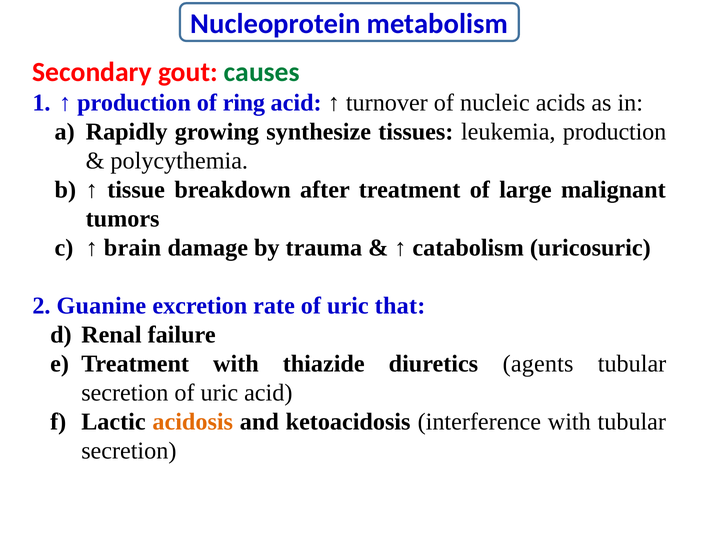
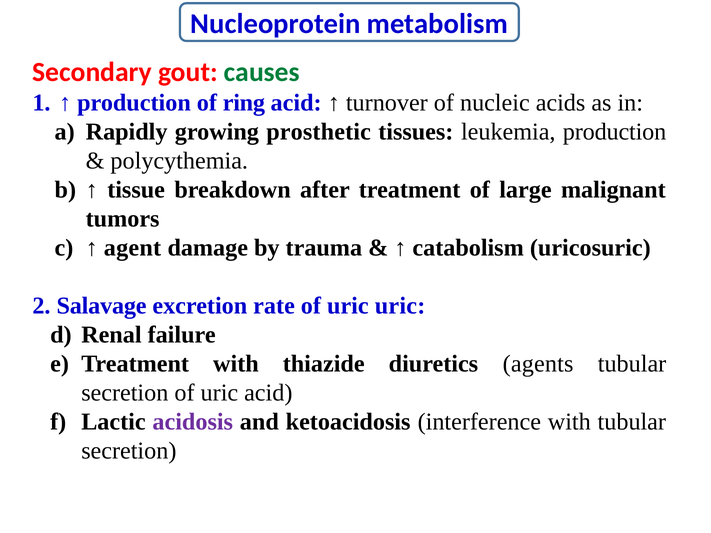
synthesize: synthesize -> prosthetic
brain: brain -> agent
Guanine: Guanine -> Salavage
uric that: that -> uric
acidosis colour: orange -> purple
